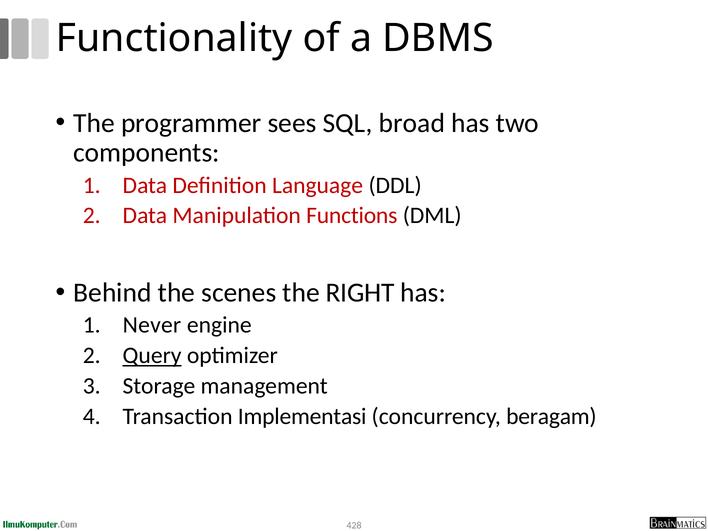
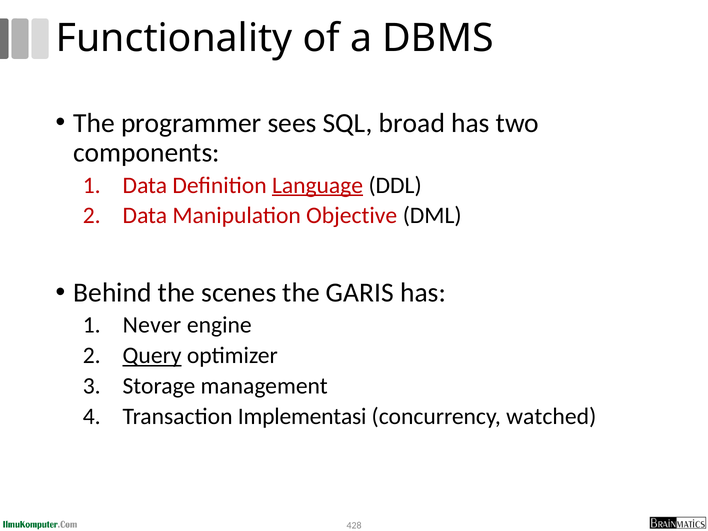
Language underline: none -> present
Functions: Functions -> Objective
RIGHT: RIGHT -> GARIS
beragam: beragam -> watched
